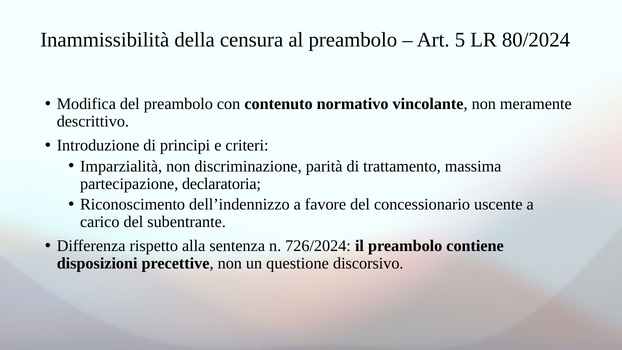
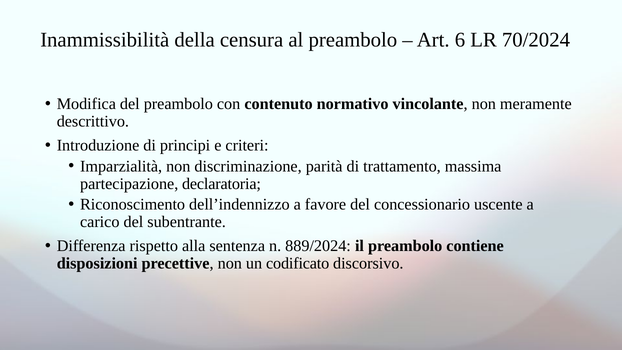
5: 5 -> 6
80/2024: 80/2024 -> 70/2024
726/2024: 726/2024 -> 889/2024
questione: questione -> codificato
